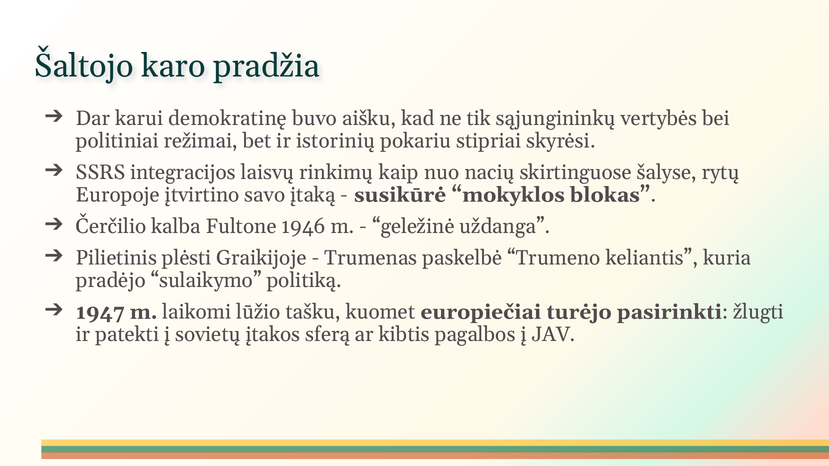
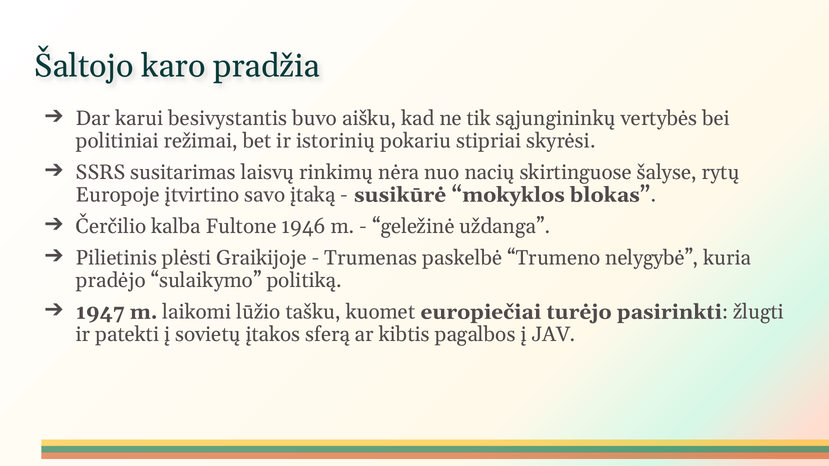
demokratinę: demokratinę -> besivystantis
integracijos: integracijos -> susitarimas
kaip: kaip -> nėra
keliantis: keliantis -> nelygybė
